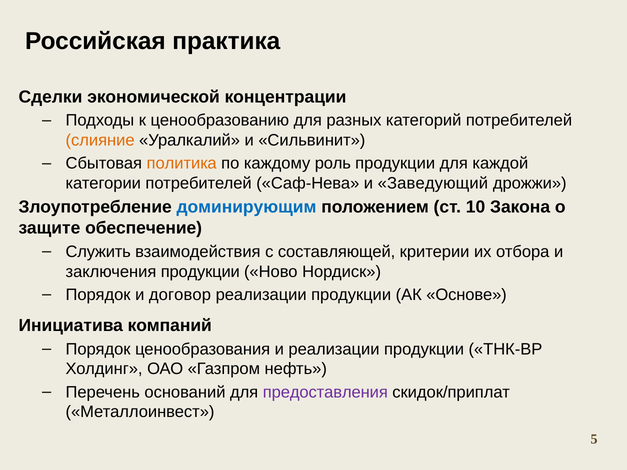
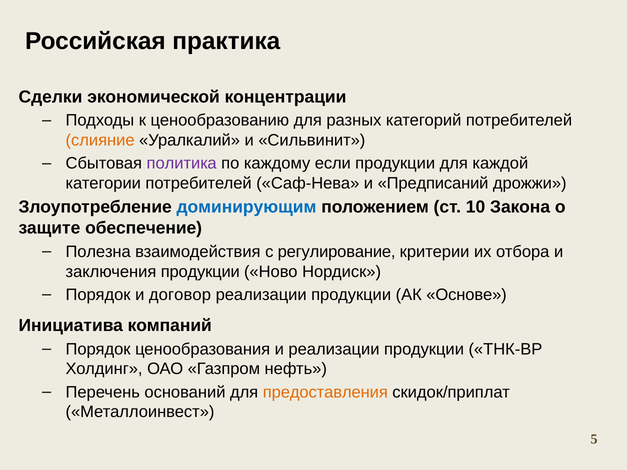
политика colour: orange -> purple
роль: роль -> если
Заведующий: Заведующий -> Предписаний
Служить: Служить -> Полезна
составляющей: составляющей -> регулирование
предоставления colour: purple -> orange
